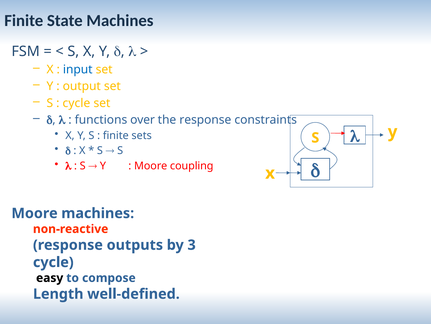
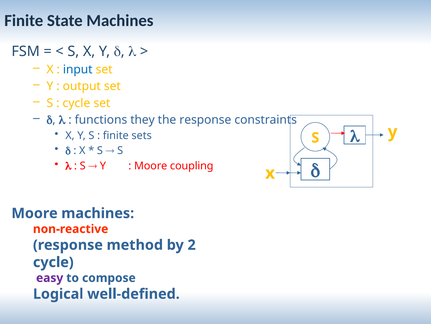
over: over -> they
outputs: outputs -> method
3: 3 -> 2
easy colour: black -> purple
Length: Length -> Logical
